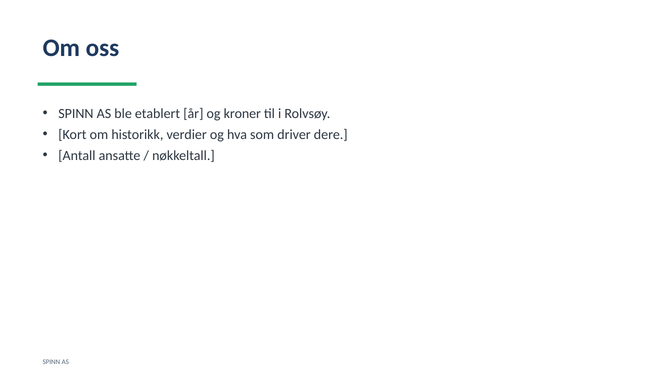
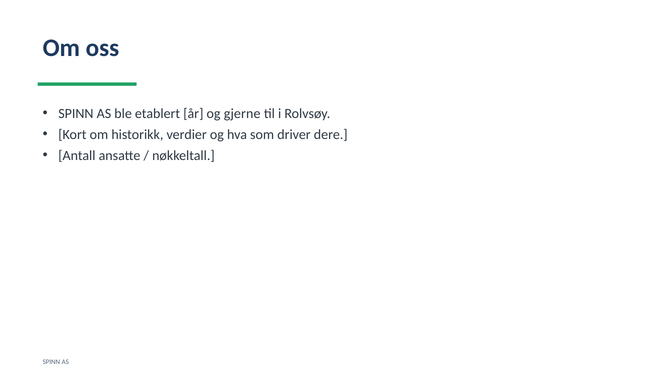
kroner: kroner -> gjerne
